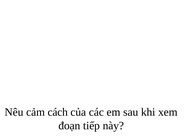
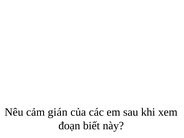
cách: cách -> gián
tiếp: tiếp -> biết
